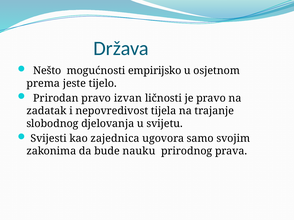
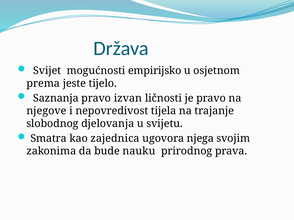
Nešto: Nešto -> Svijet
Prirodan: Prirodan -> Saznanja
zadatak: zadatak -> njegove
Svijesti: Svijesti -> Smatra
samo: samo -> njega
